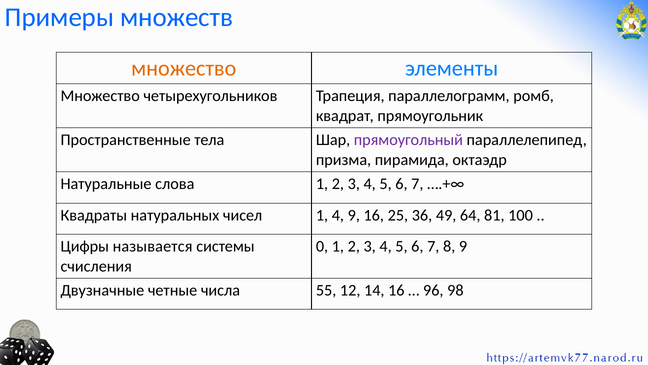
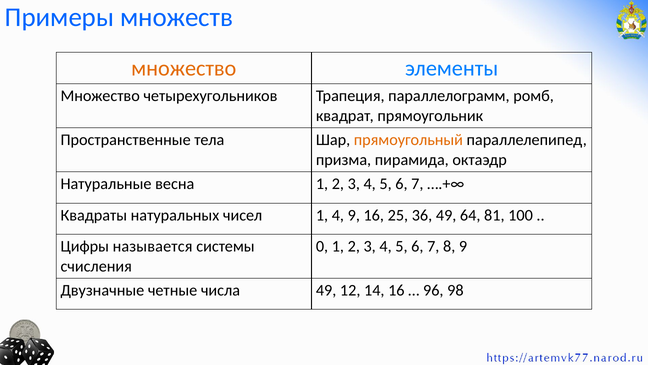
прямоугольный colour: purple -> orange
слова: слова -> весна
числа 55: 55 -> 49
